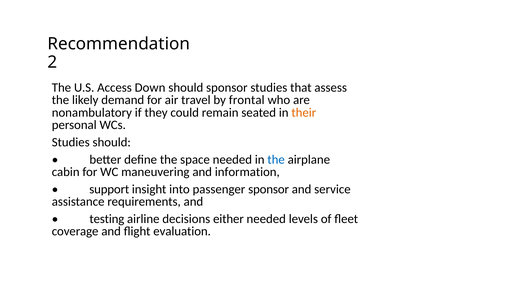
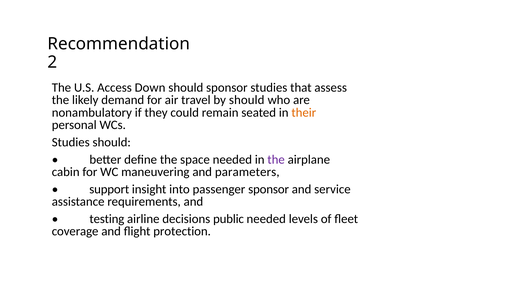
by frontal: frontal -> should
the at (276, 159) colour: blue -> purple
information: information -> parameters
either: either -> public
evaluation: evaluation -> protection
